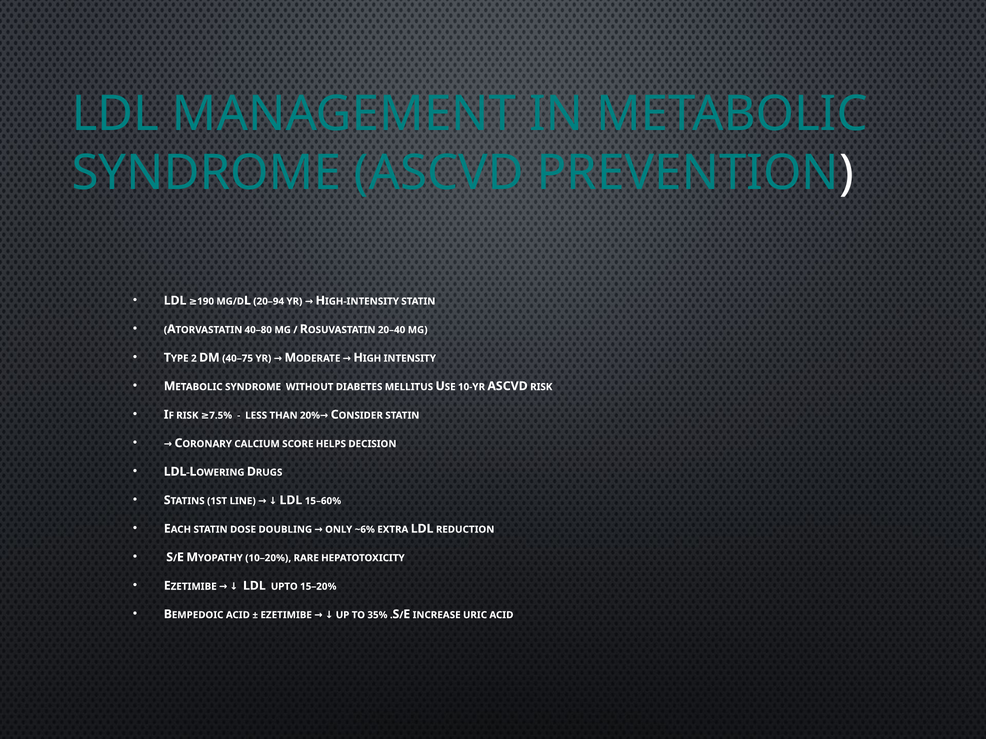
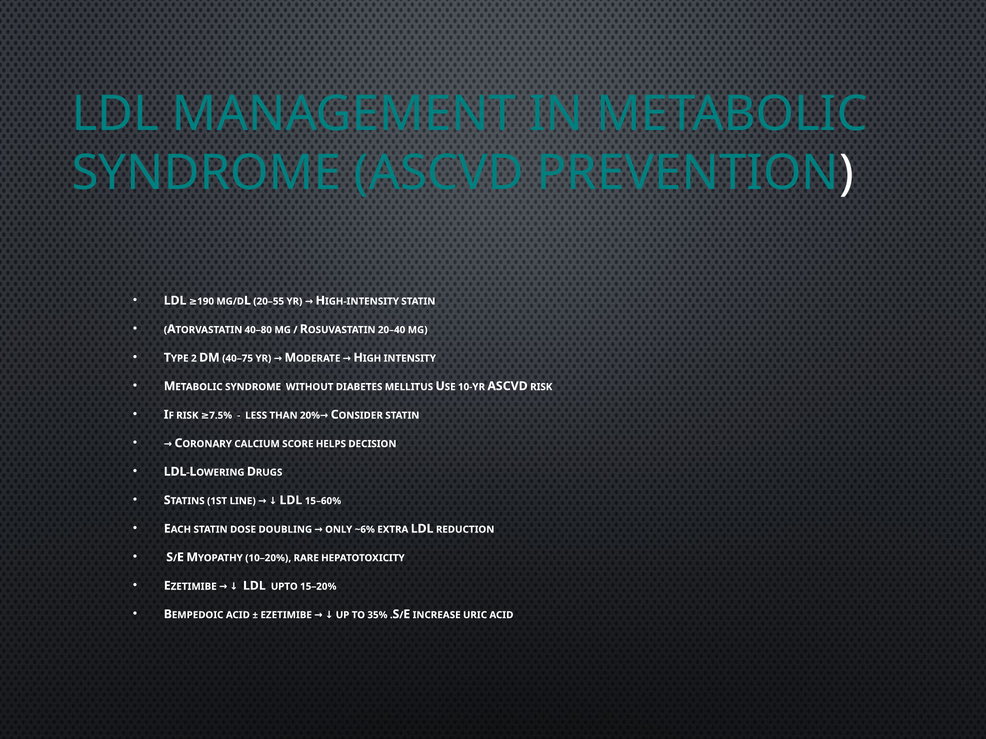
20–94: 20–94 -> 20–55
